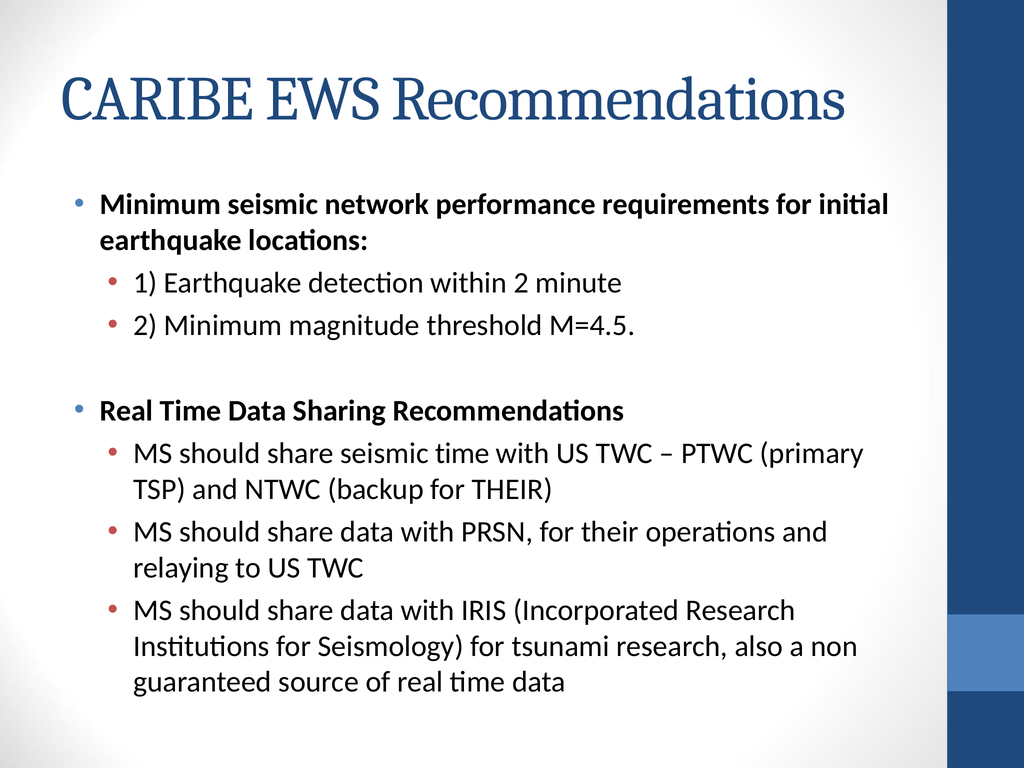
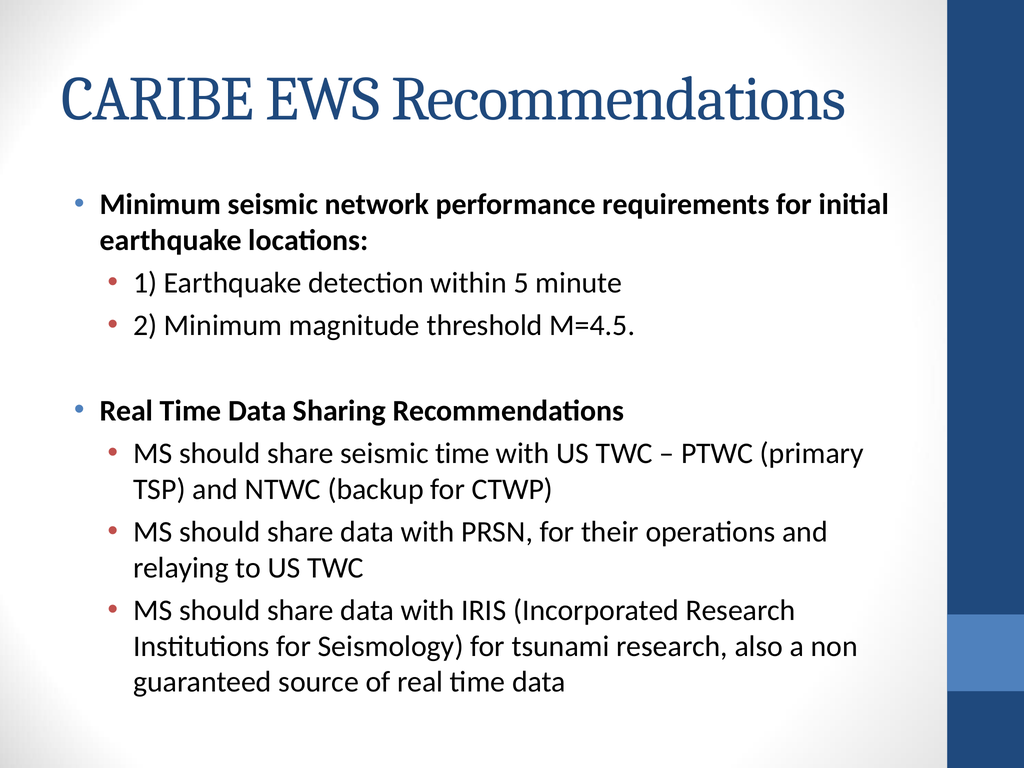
within 2: 2 -> 5
backup for THEIR: THEIR -> CTWP
